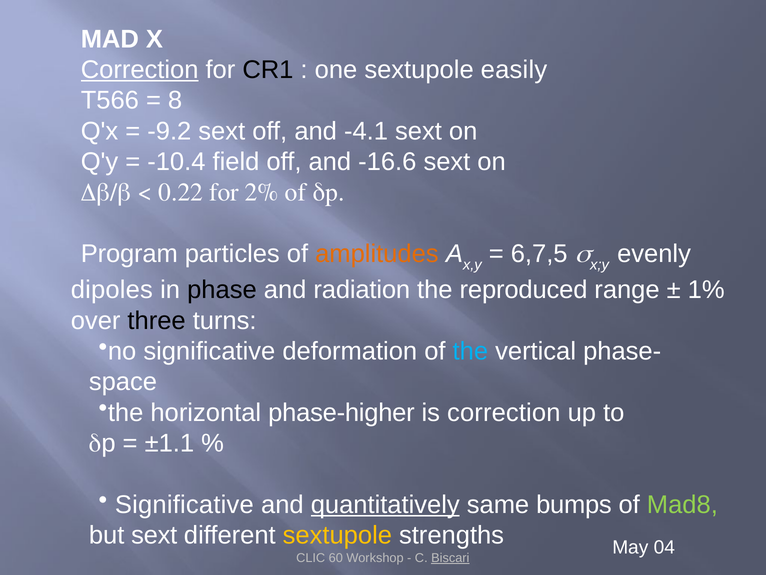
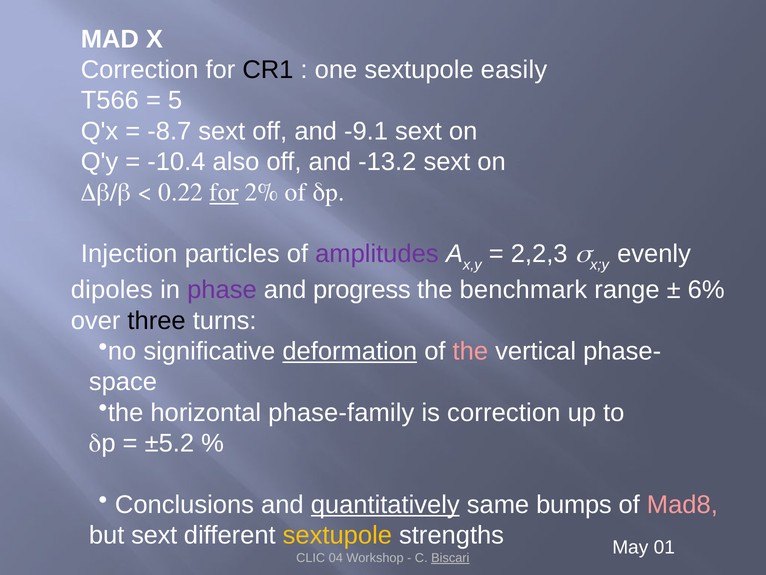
Correction at (140, 70) underline: present -> none
8: 8 -> 5
-9.2: -9.2 -> -8.7
-4.1: -4.1 -> -9.1
field: field -> also
-16.6: -16.6 -> -13.2
for at (224, 192) underline: none -> present
Program: Program -> Injection
amplitudes colour: orange -> purple
6,7,5: 6,7,5 -> 2,2,3
phase colour: black -> purple
radiation: radiation -> progress
reproduced: reproduced -> benchmark
1%: 1% -> 6%
deformation underline: none -> present
the at (470, 351) colour: light blue -> pink
phase-higher: phase-higher -> phase-family
±1.1: ±1.1 -> ±5.2
Significative at (184, 504): Significative -> Conclusions
Mad8 colour: light green -> pink
04: 04 -> 01
60: 60 -> 04
